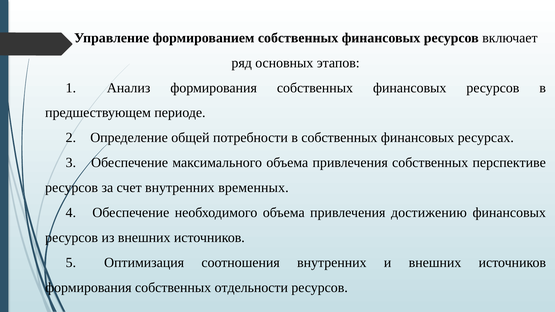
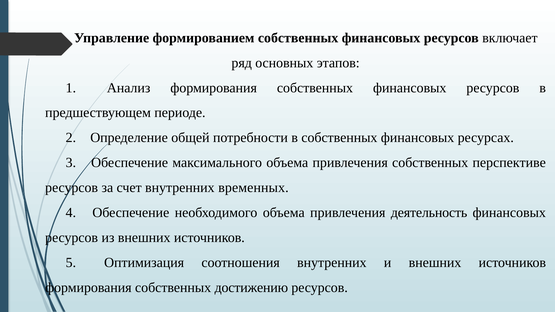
достижению: достижению -> деятельность
отдельности: отдельности -> достижению
